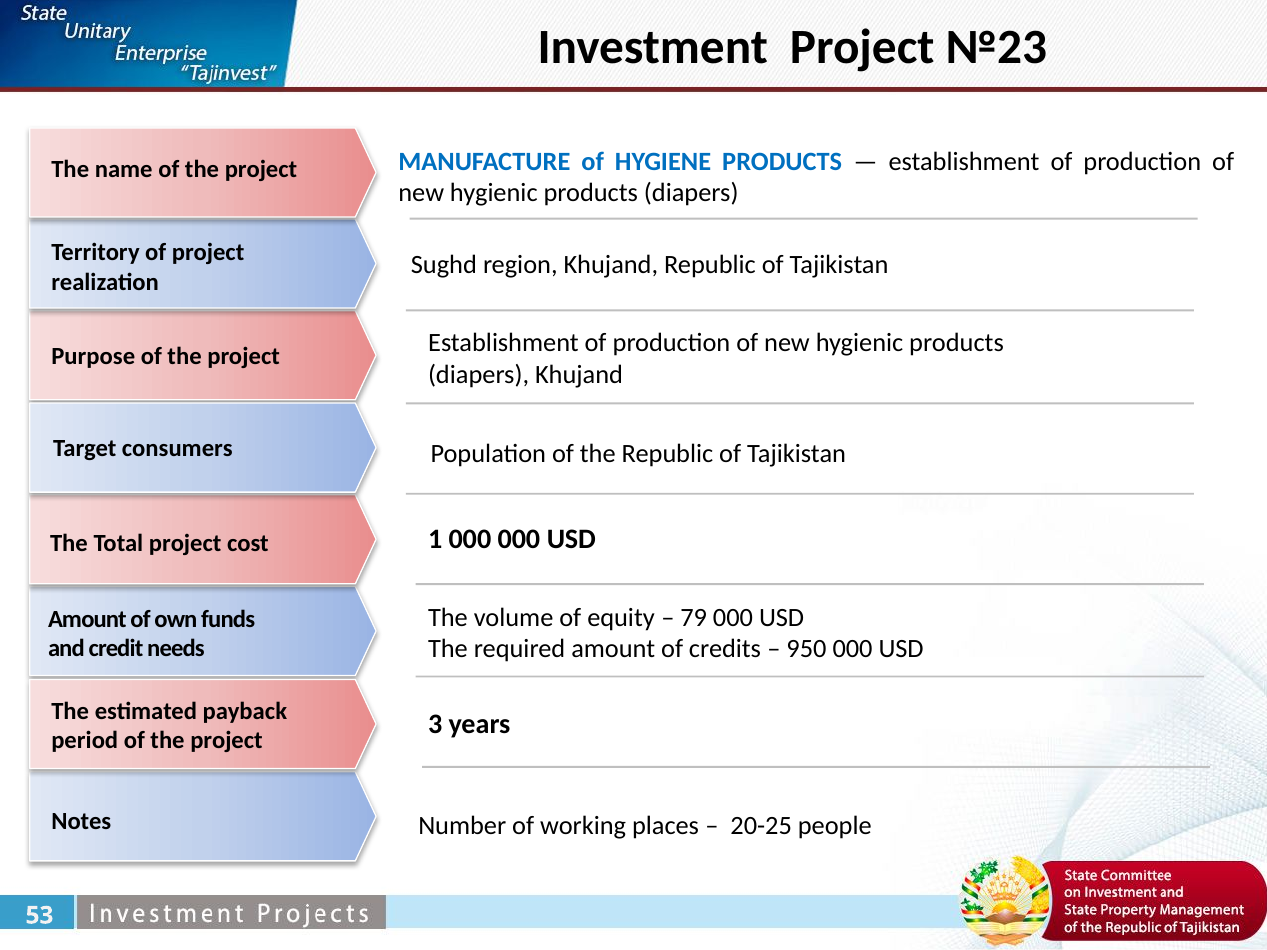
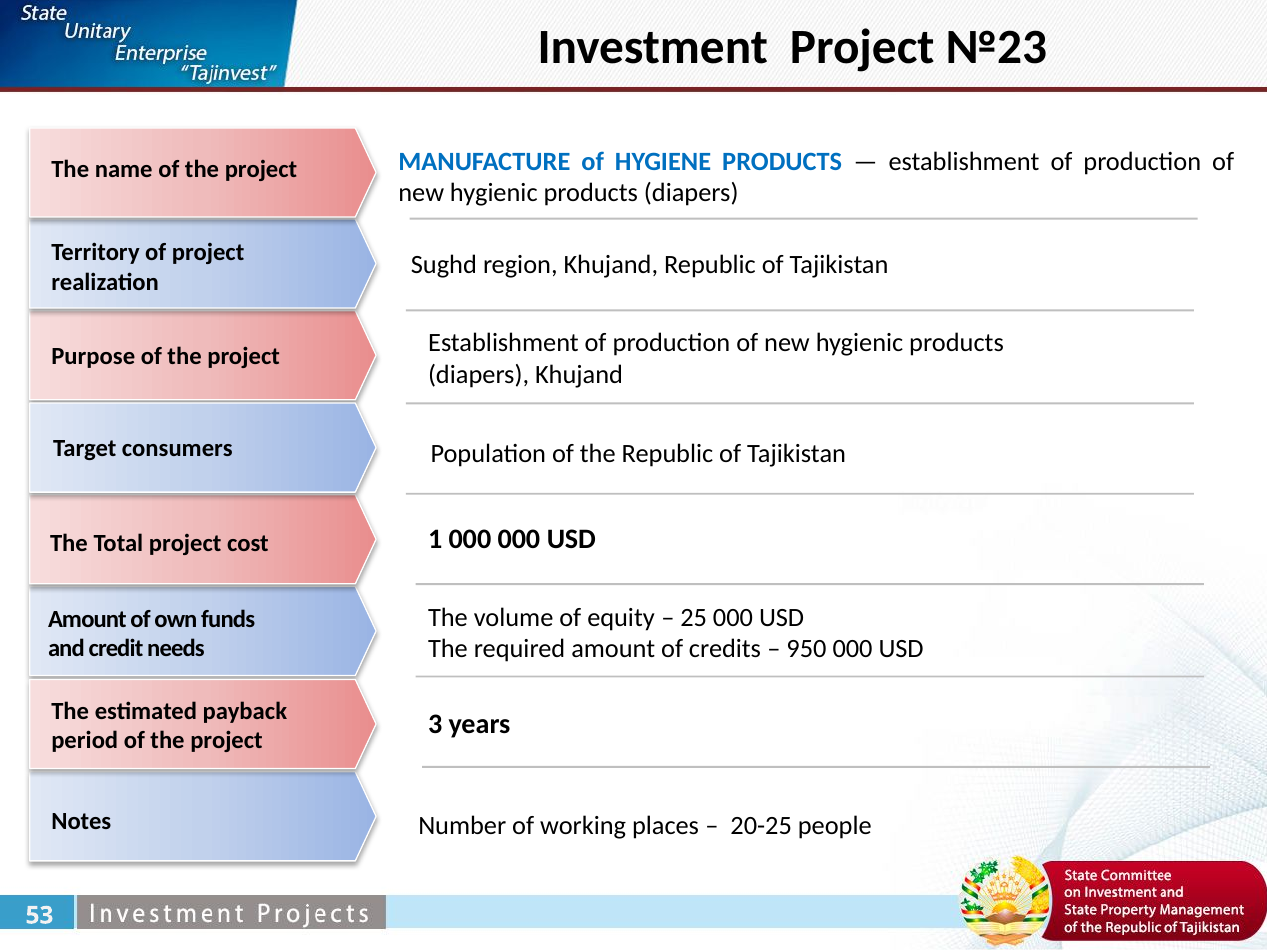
79: 79 -> 25
